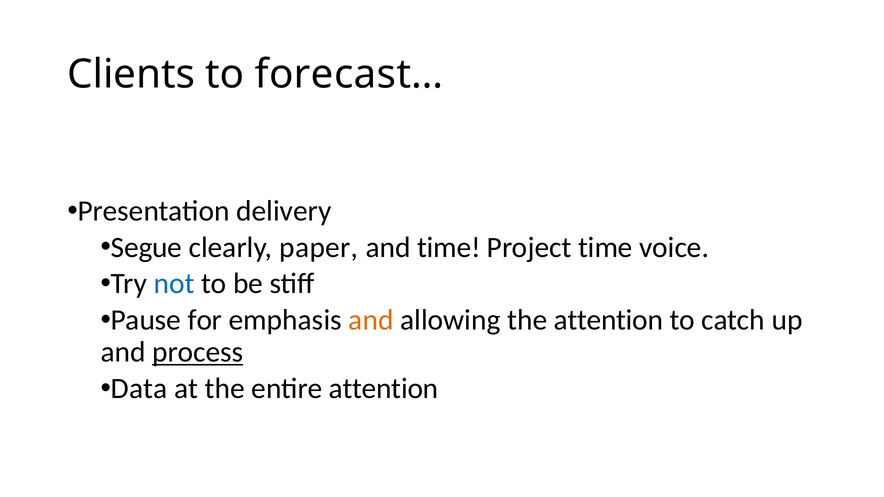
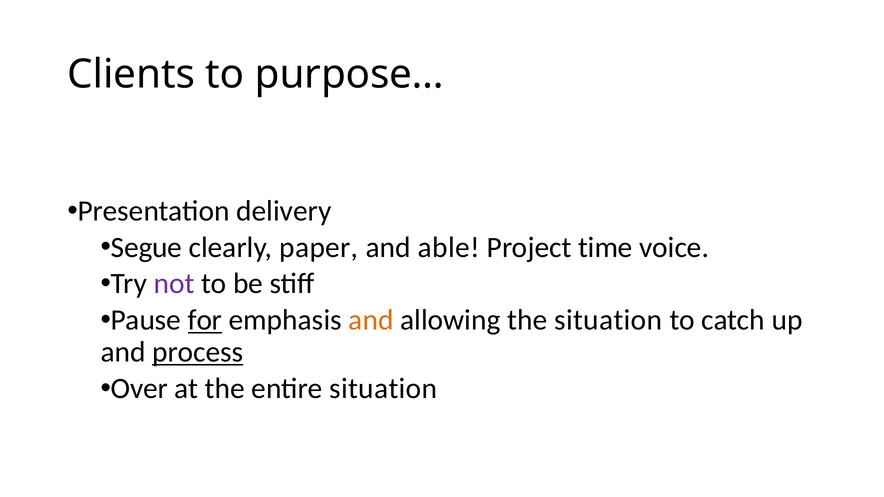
forecast…: forecast… -> purpose…
and time: time -> able
not colour: blue -> purple
for underline: none -> present
the attention: attention -> situation
Data: Data -> Over
entire attention: attention -> situation
